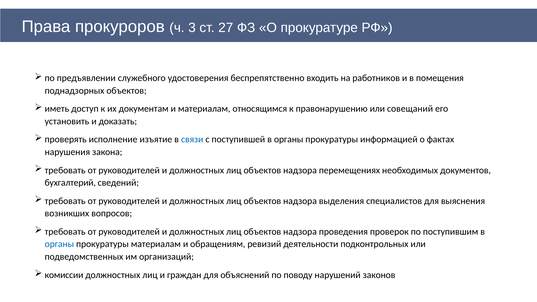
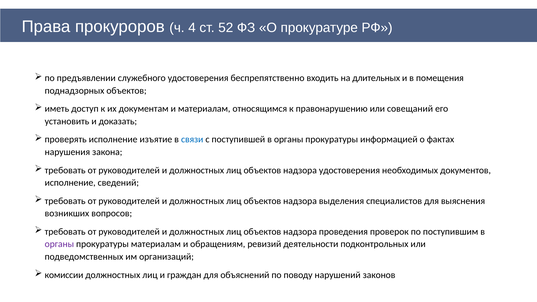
3: 3 -> 4
27: 27 -> 52
работников: работников -> длительных
надзора перемещениях: перемещениях -> удостоверения
бухгалтерий at (70, 183): бухгалтерий -> исполнение
органы at (59, 244) colour: blue -> purple
